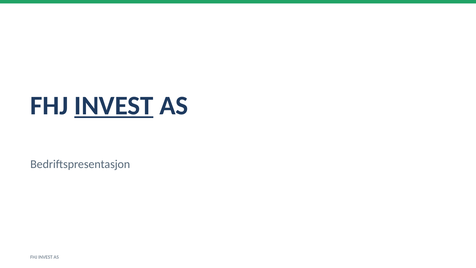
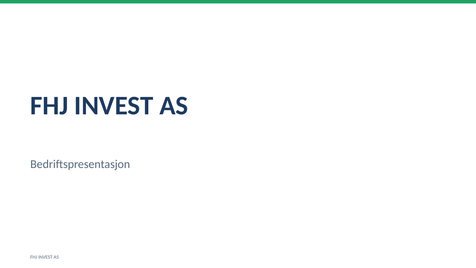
INVEST at (114, 106) underline: present -> none
